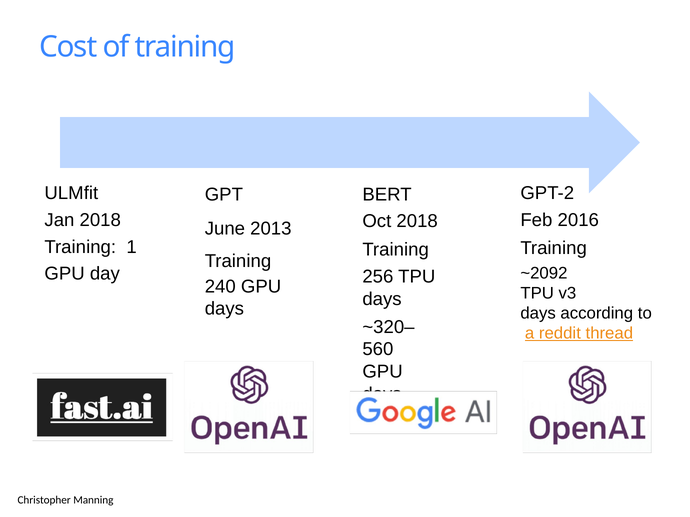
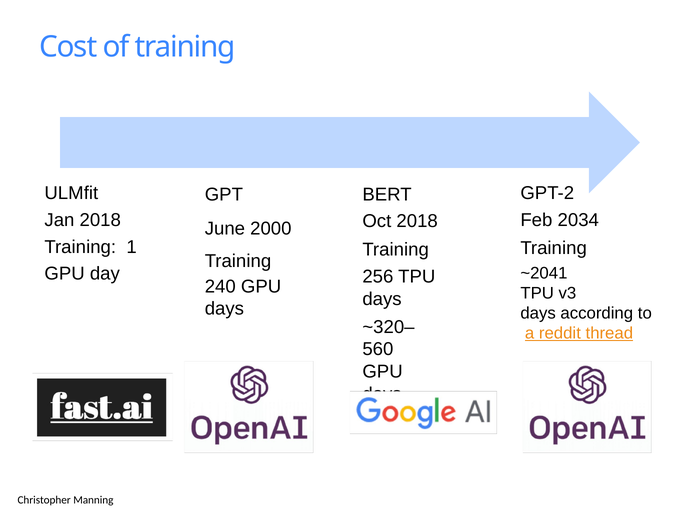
2016: 2016 -> 2034
2013: 2013 -> 2000
~2092: ~2092 -> ~2041
